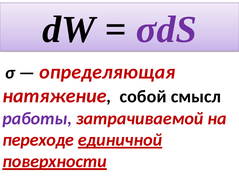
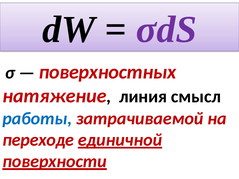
определяющая: определяющая -> поверхностных
собой: собой -> линия
работы colour: purple -> blue
